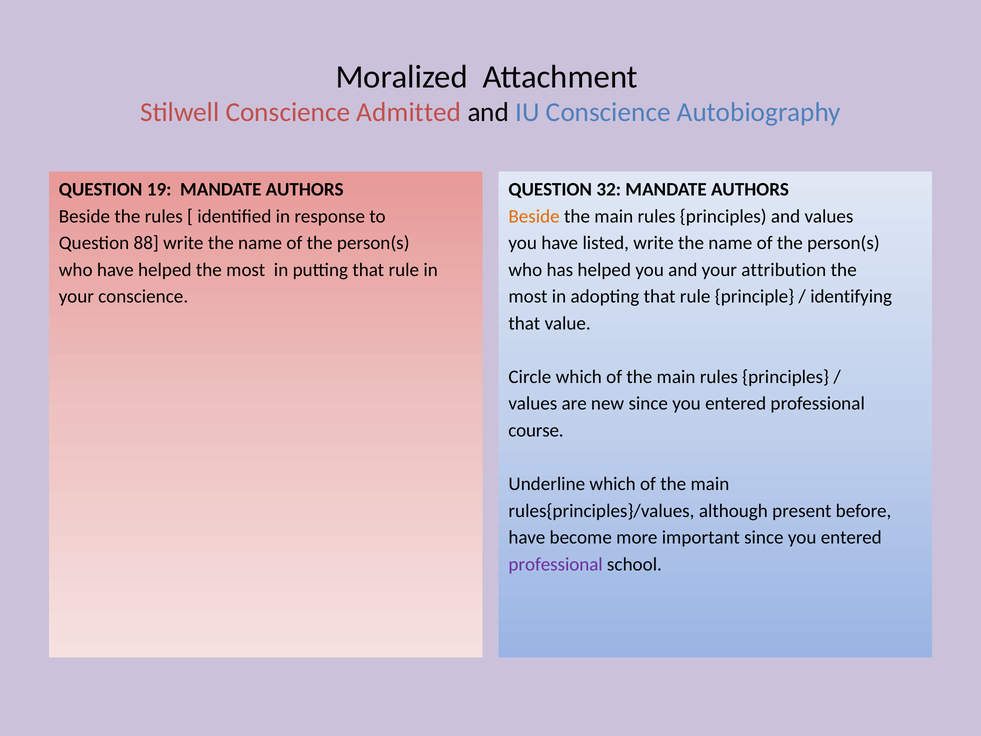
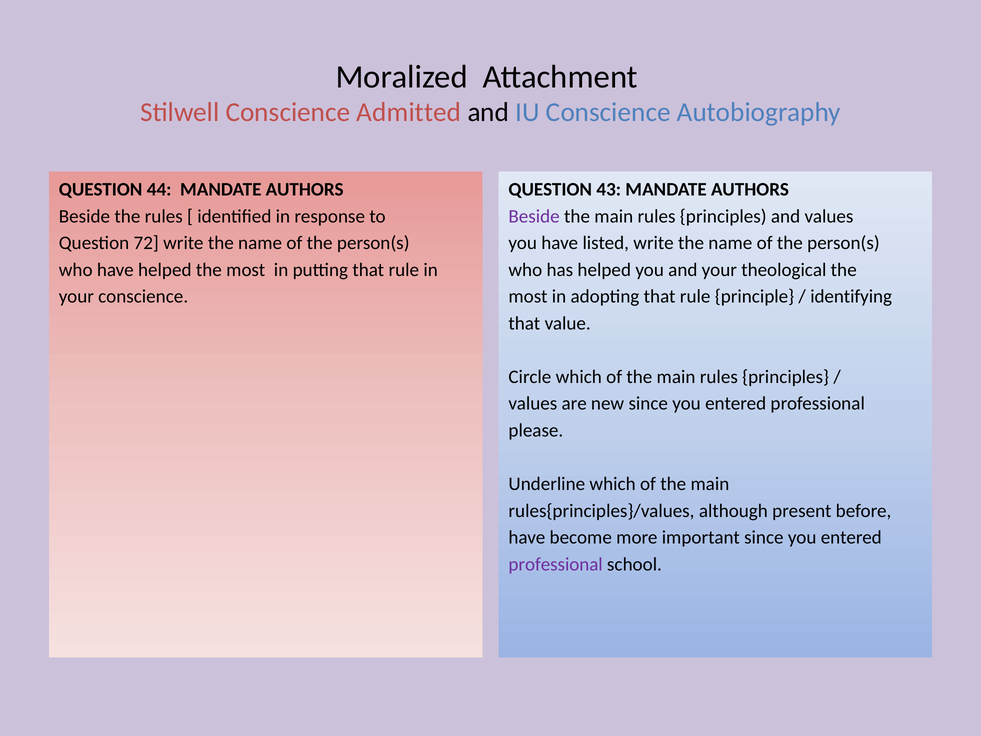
19: 19 -> 44
32: 32 -> 43
Beside at (534, 216) colour: orange -> purple
88: 88 -> 72
attribution: attribution -> theological
course: course -> please
